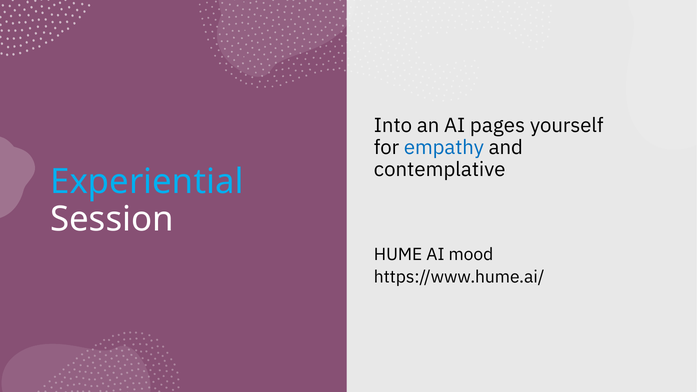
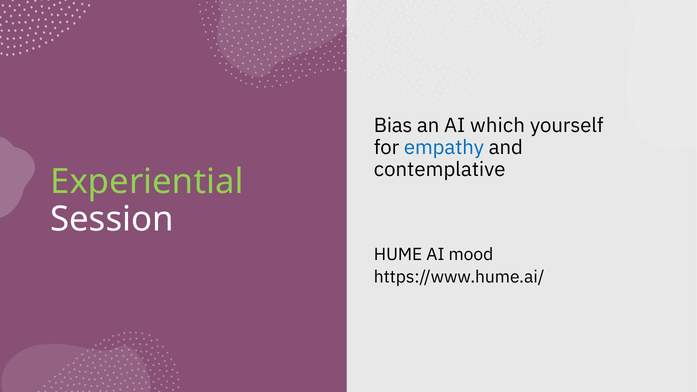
Into: Into -> Bias
pages: pages -> which
Experiential colour: light blue -> light green
